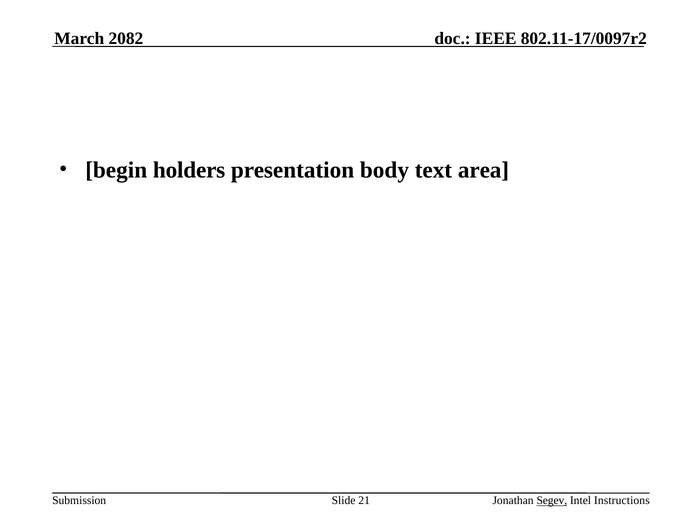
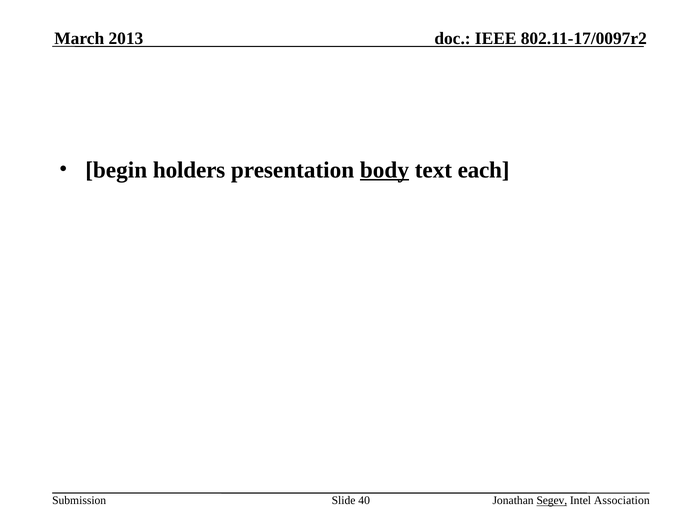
2082: 2082 -> 2013
body underline: none -> present
area: area -> each
21: 21 -> 40
Instructions: Instructions -> Association
